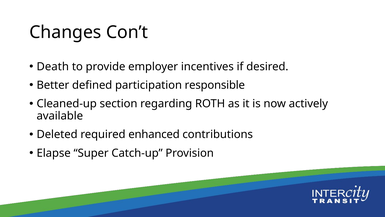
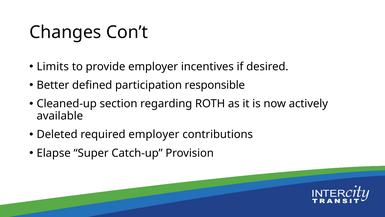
Death: Death -> Limits
required enhanced: enhanced -> employer
